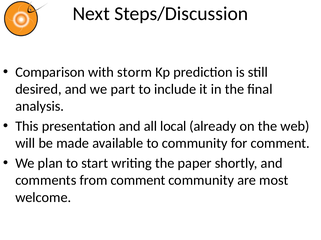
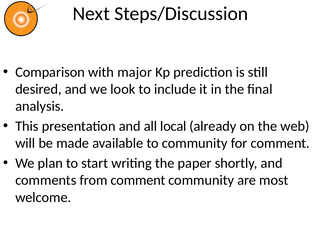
storm: storm -> major
part: part -> look
